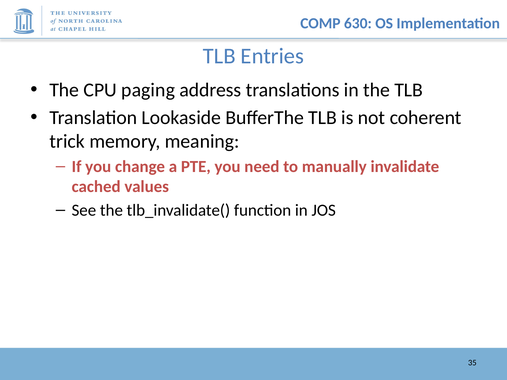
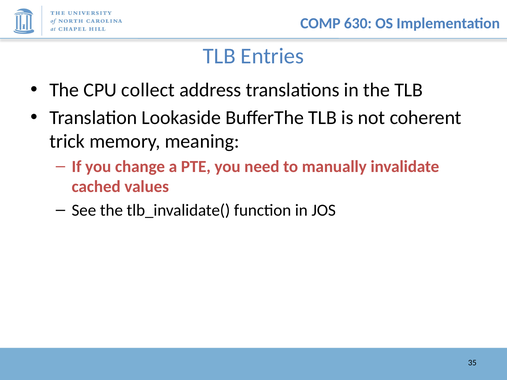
paging: paging -> collect
